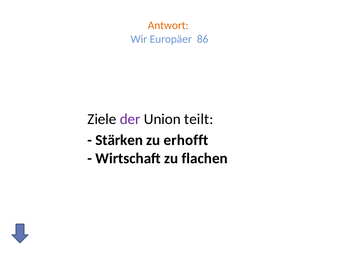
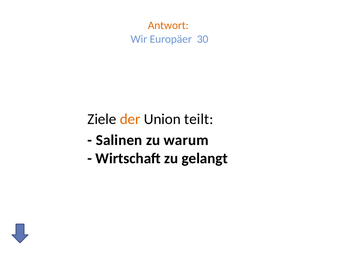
86: 86 -> 30
der colour: purple -> orange
Stärken: Stärken -> Salinen
erhofft: erhofft -> warum
flachen: flachen -> gelangt
